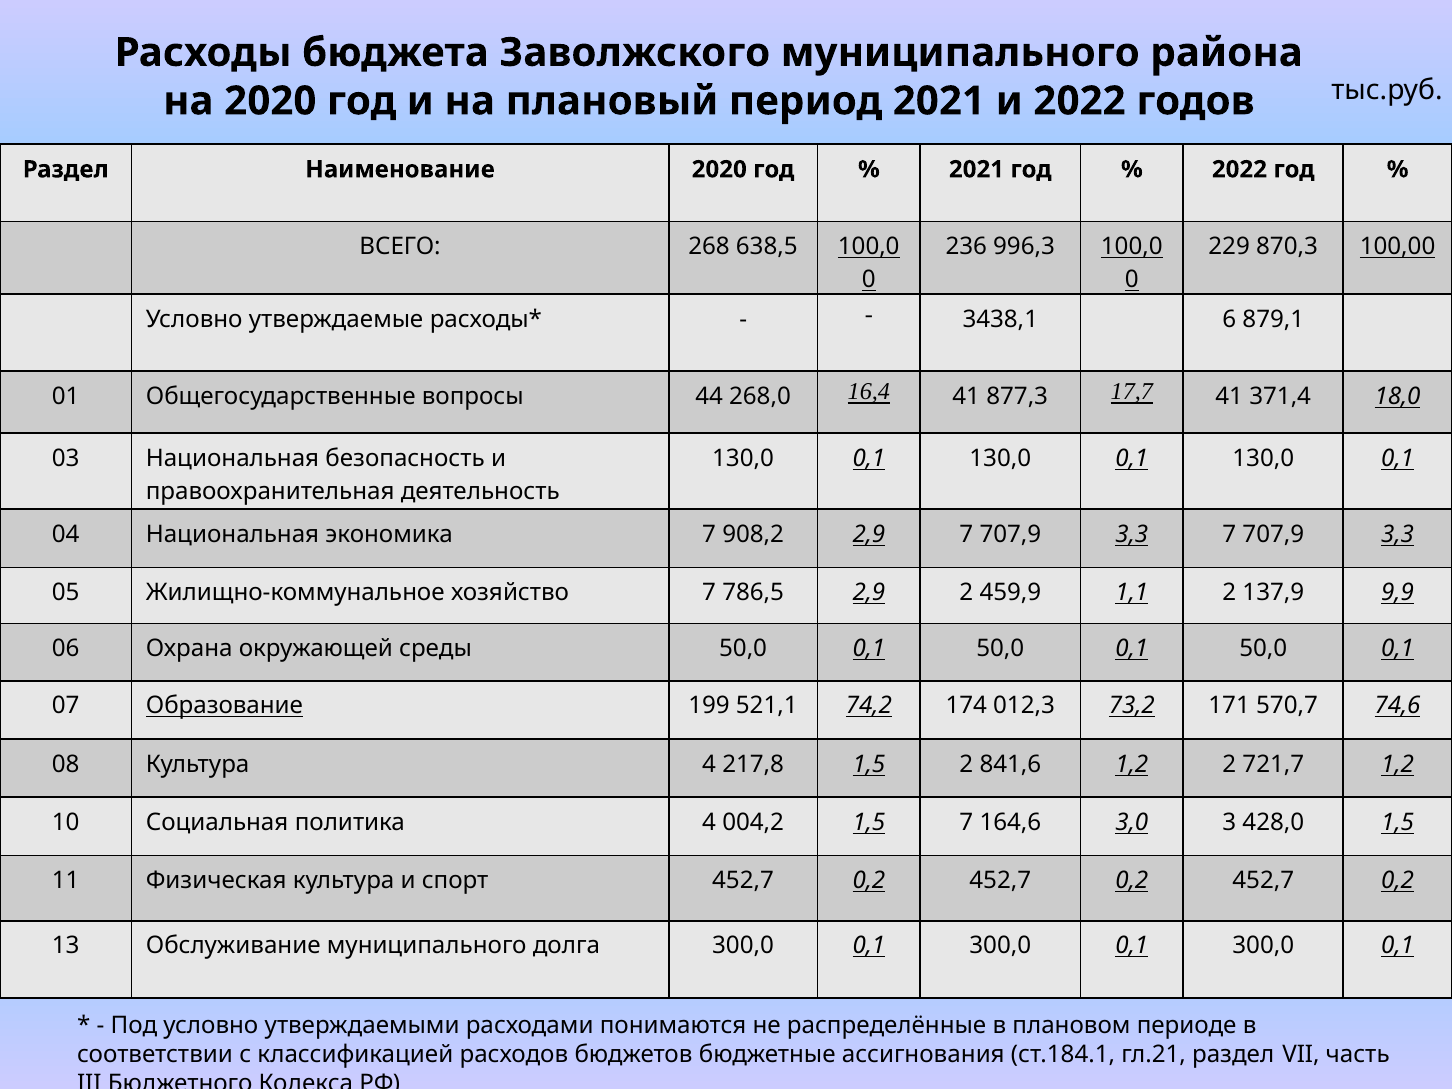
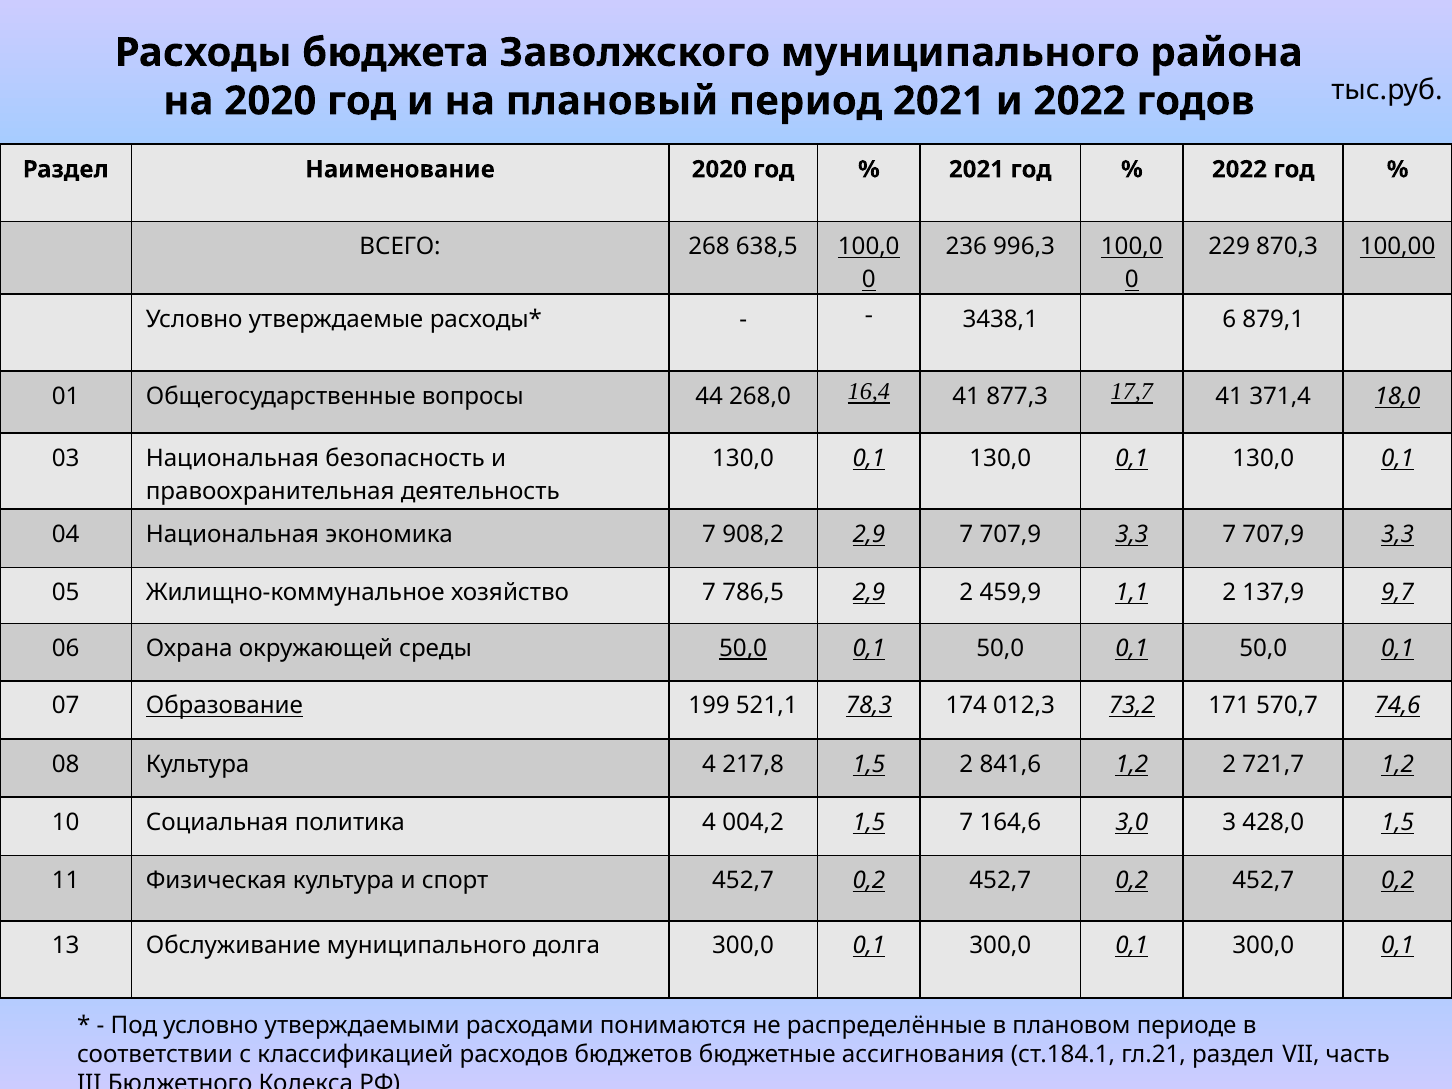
9,9: 9,9 -> 9,7
50,0 at (743, 649) underline: none -> present
74,2: 74,2 -> 78,3
